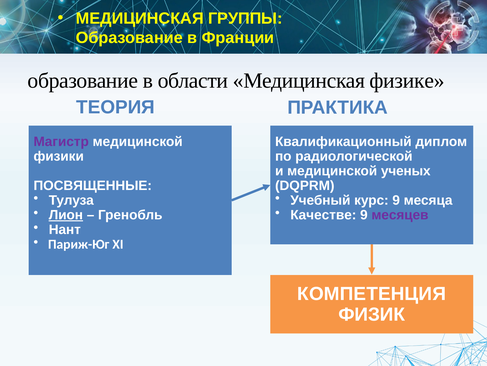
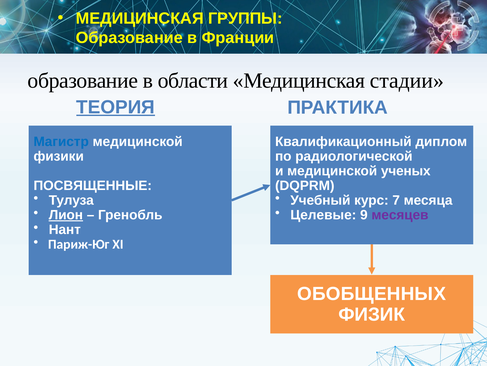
физике: физике -> стадии
ТЕОРИЯ underline: none -> present
Магистр colour: purple -> blue
курс 9: 9 -> 7
Качестве: Качестве -> Целевые
КОМПЕТЕНЦИЯ: КОМПЕТЕНЦИЯ -> ОБОБЩЕННЫХ
